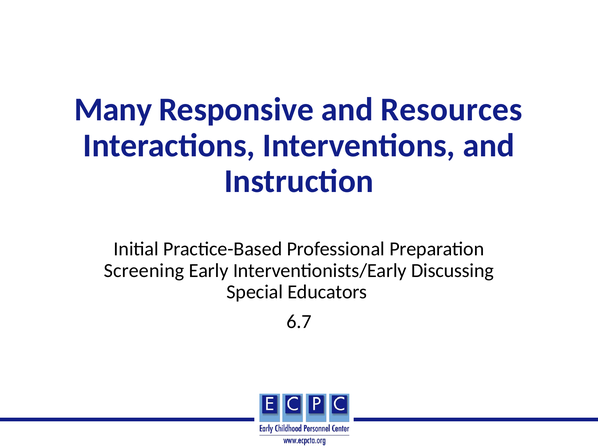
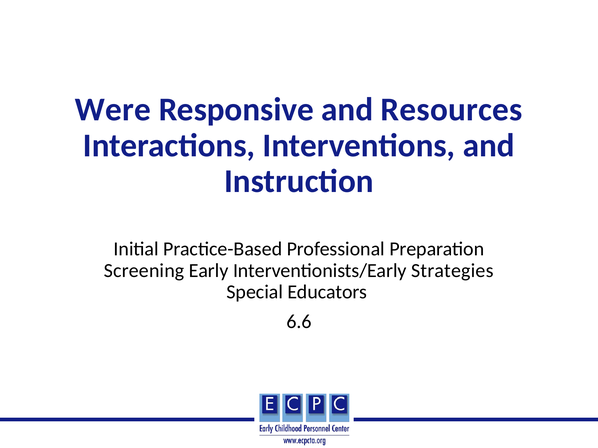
Many: Many -> Were
Discussing: Discussing -> Strategies
6.7: 6.7 -> 6.6
